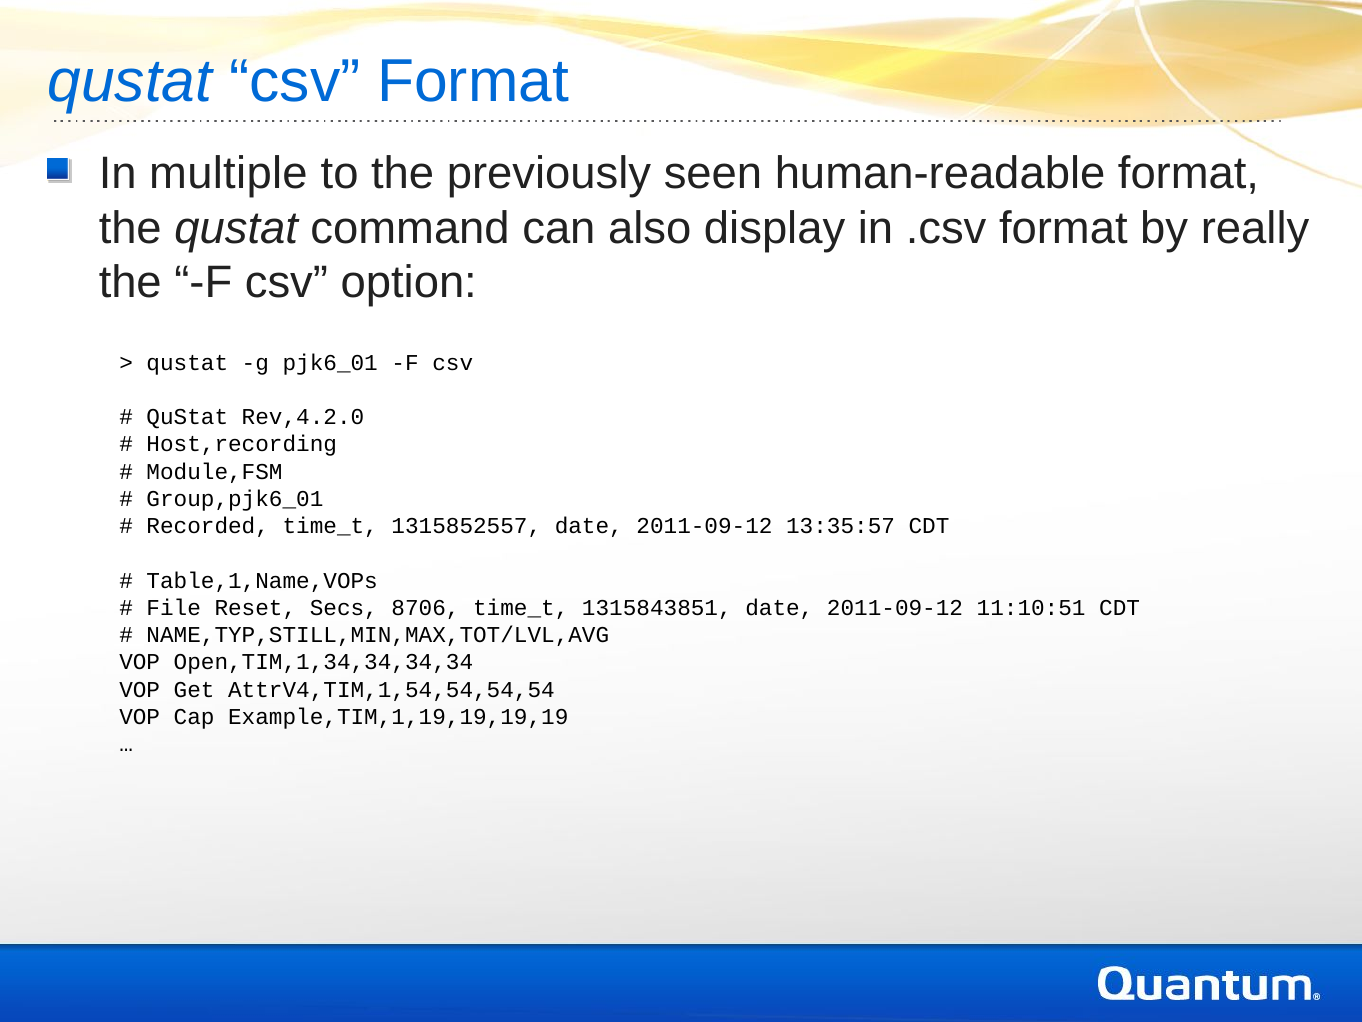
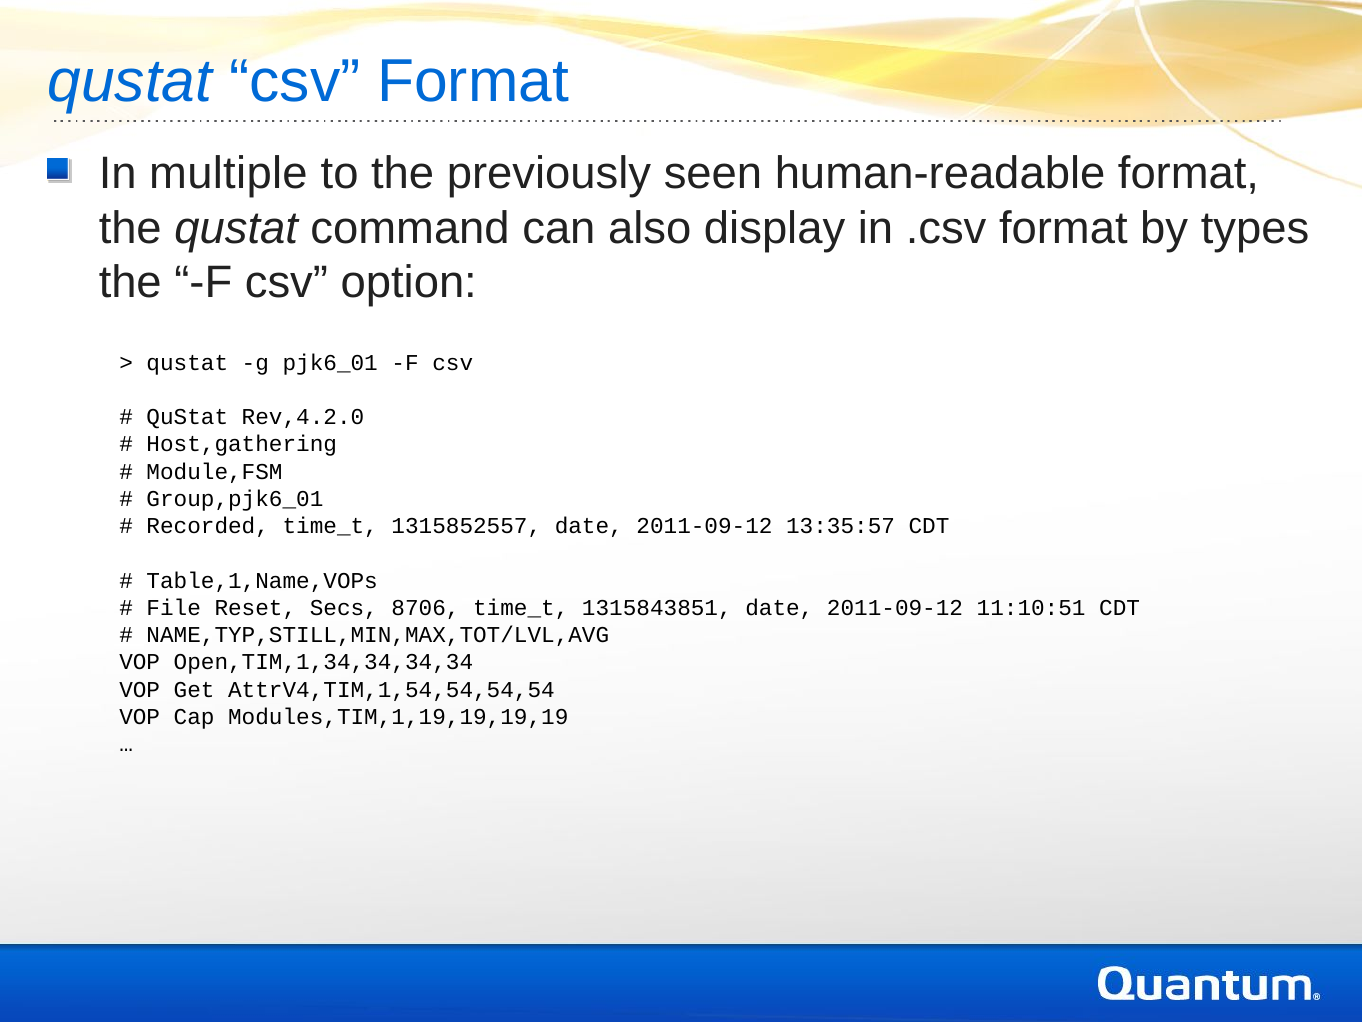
really: really -> types
Host,recording: Host,recording -> Host,gathering
Example,TIM,1,19,19,19,19: Example,TIM,1,19,19,19,19 -> Modules,TIM,1,19,19,19,19
